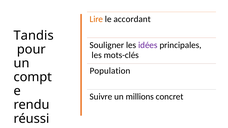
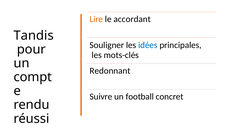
idées colour: purple -> blue
Population: Population -> Redonnant
millions: millions -> football
